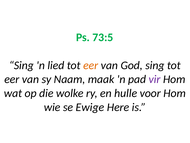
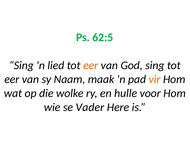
73:5: 73:5 -> 62:5
vir colour: purple -> orange
Ewige: Ewige -> Vader
